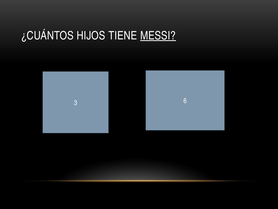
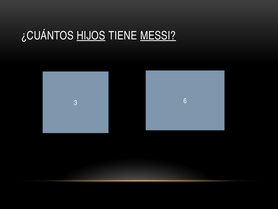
HIJOS underline: none -> present
